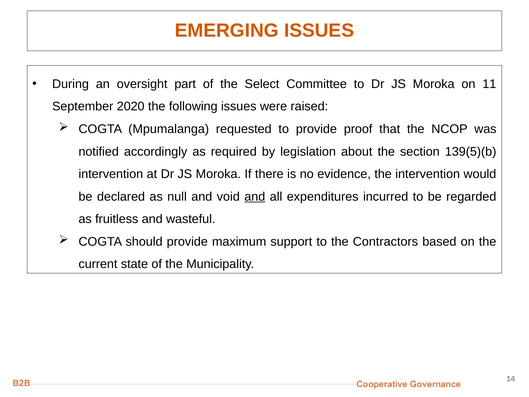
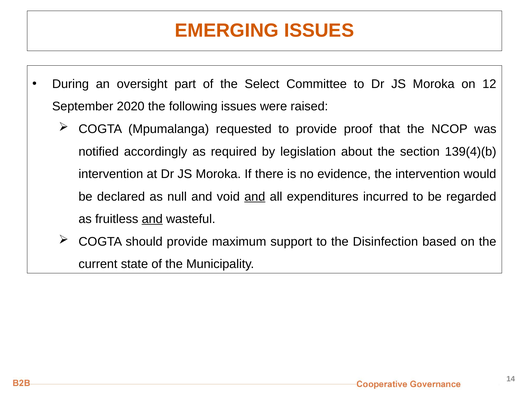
11: 11 -> 12
139(5)(b: 139(5)(b -> 139(4)(b
and at (152, 219) underline: none -> present
Contractors: Contractors -> Disinfection
